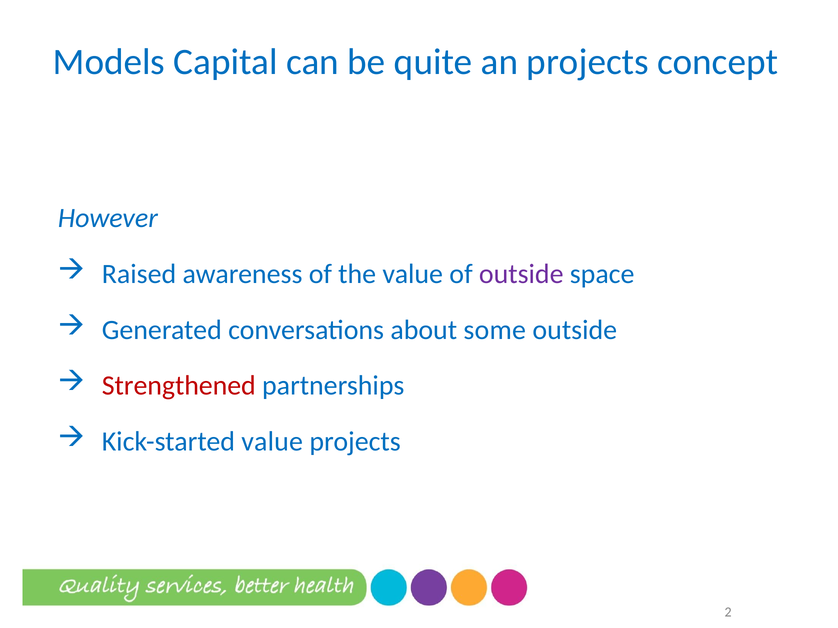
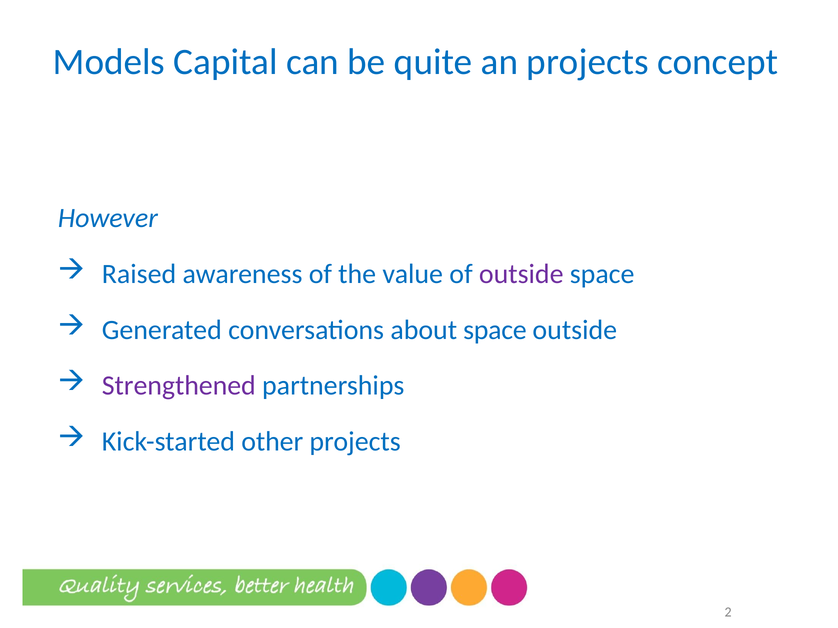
about some: some -> space
Strengthened colour: red -> purple
Kick-started value: value -> other
